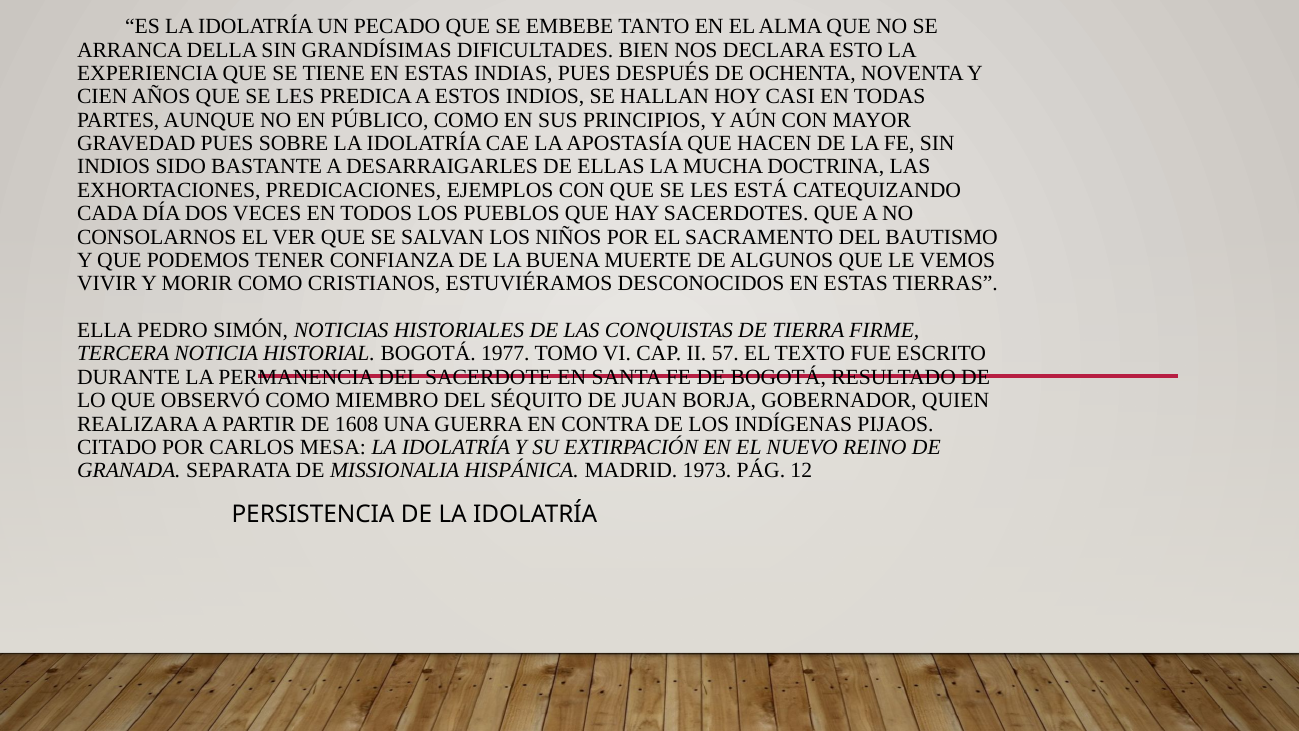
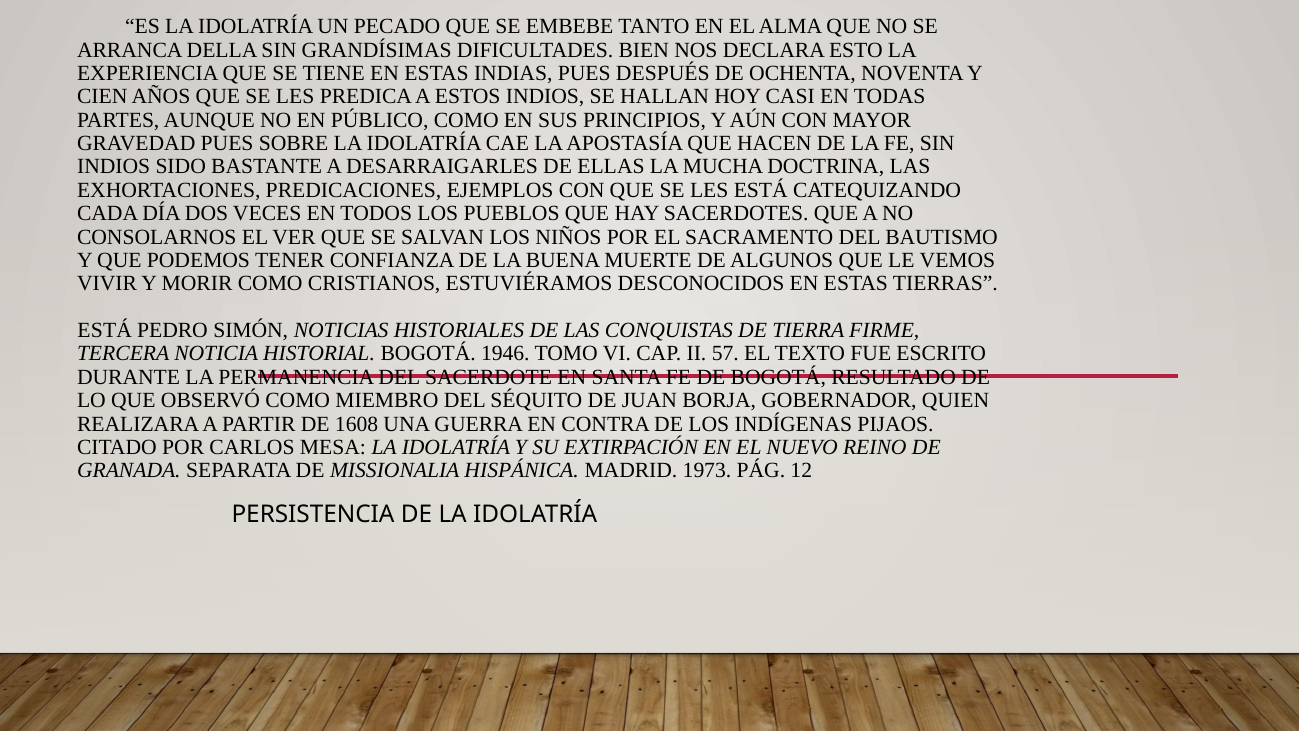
ELLA at (105, 330): ELLA -> ESTÁ
1977: 1977 -> 1946
